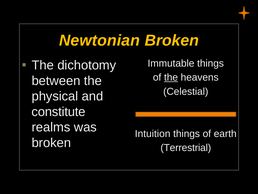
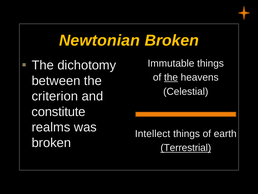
physical: physical -> criterion
Intuition: Intuition -> Intellect
Terrestrial underline: none -> present
